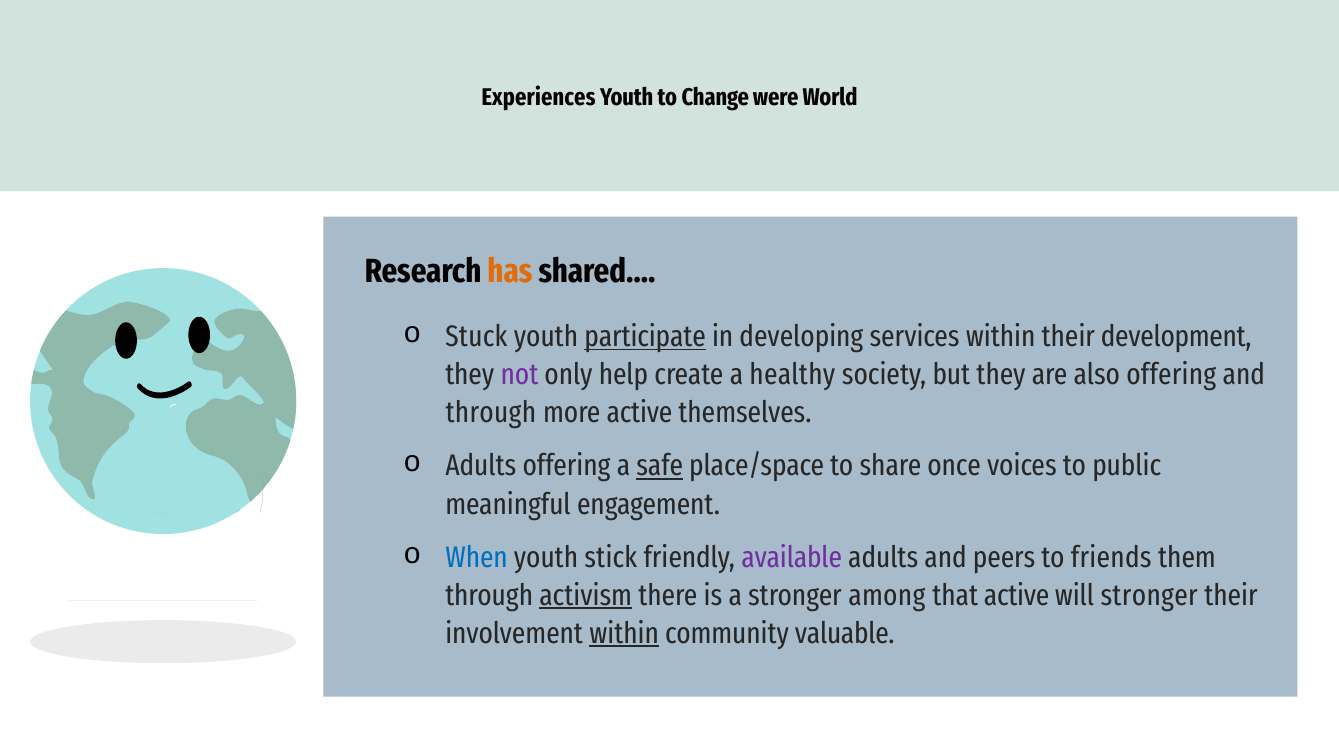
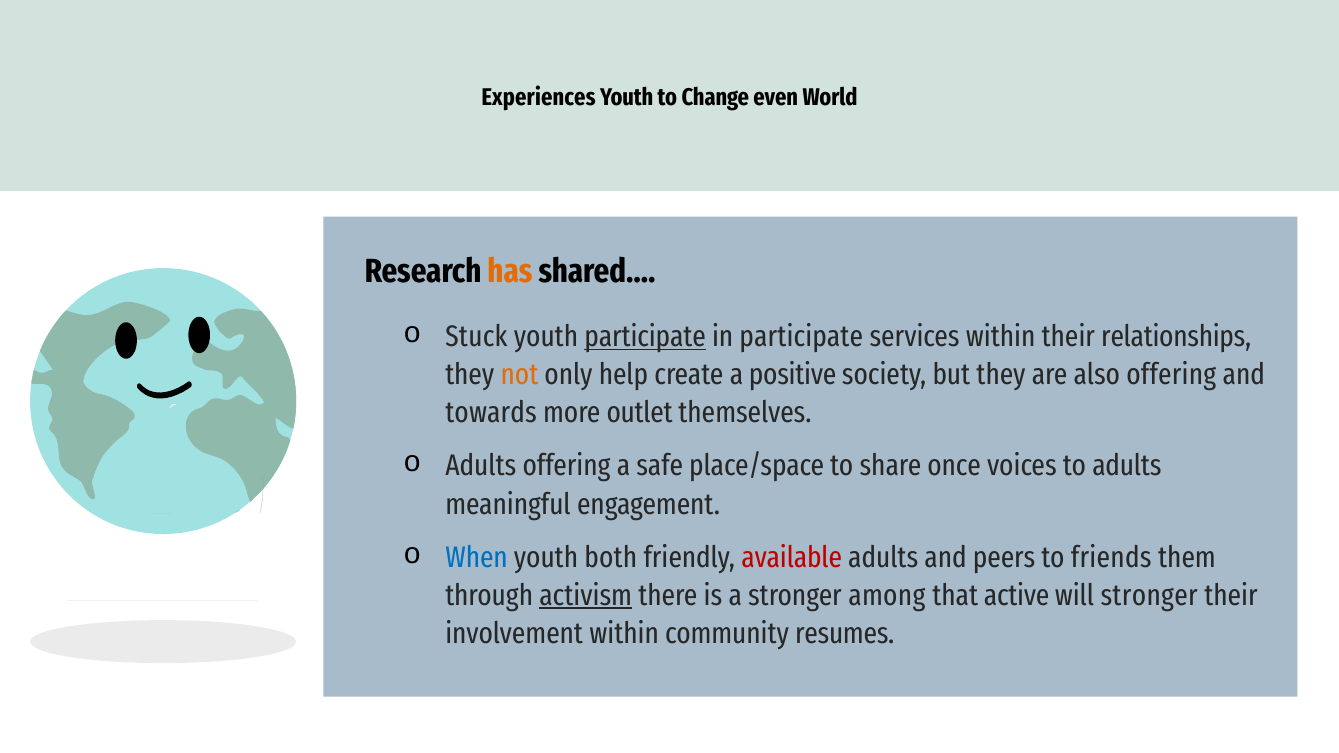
were: were -> even
in developing: developing -> participate
development: development -> relationships
not colour: purple -> orange
healthy: healthy -> positive
through at (491, 413): through -> towards
more active: active -> outlet
safe underline: present -> none
to public: public -> adults
stick: stick -> both
available colour: purple -> red
within at (624, 634) underline: present -> none
valuable: valuable -> resumes
